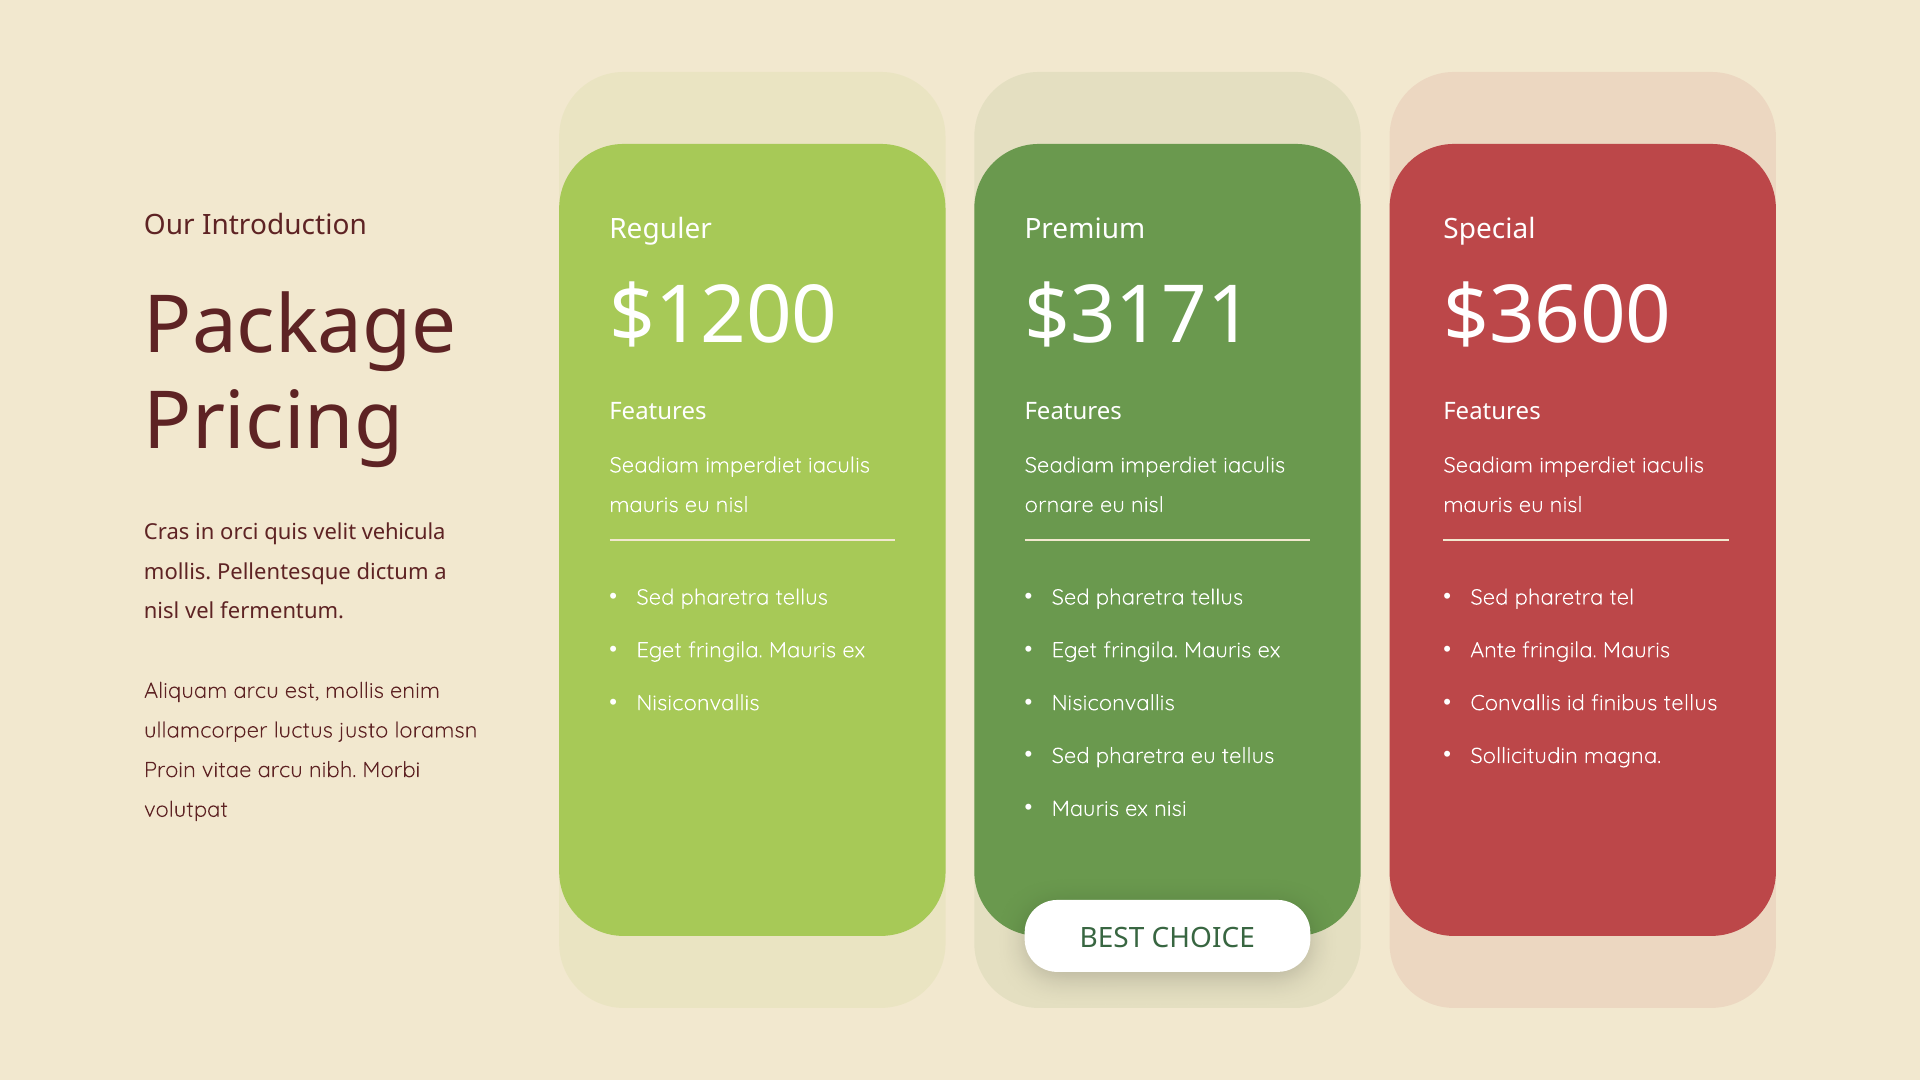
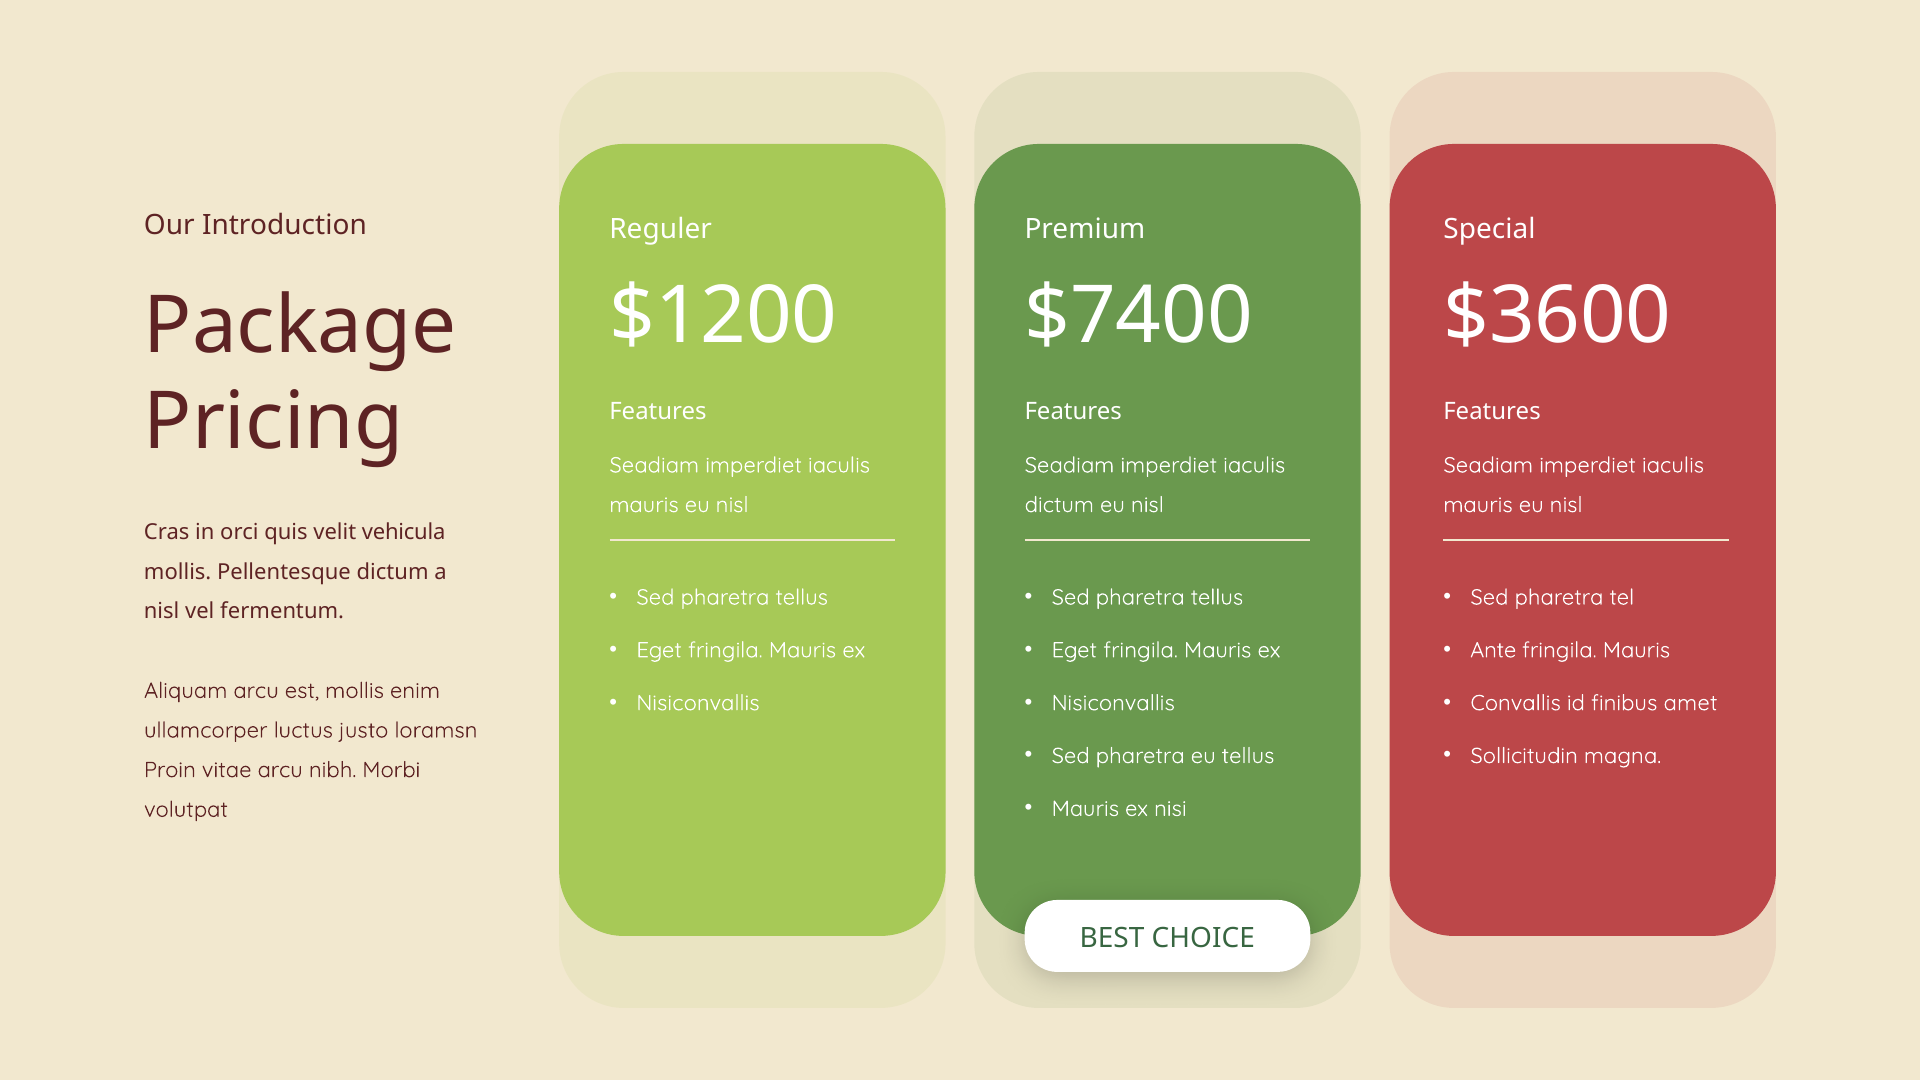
$3171: $3171 -> $7400
ornare at (1059, 505): ornare -> dictum
finibus tellus: tellus -> amet
